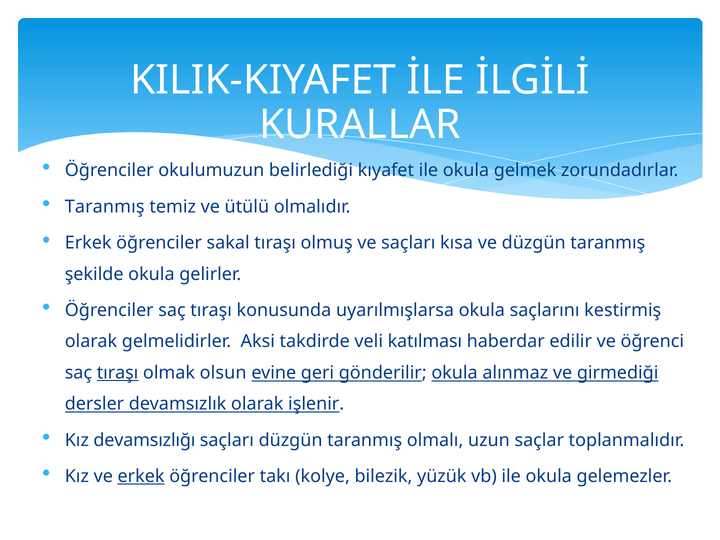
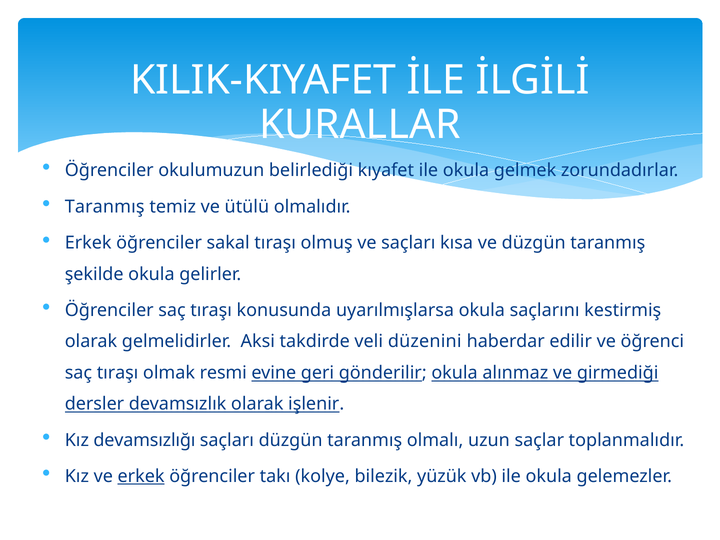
katılması: katılması -> düzenini
tıraşı at (118, 373) underline: present -> none
olsun: olsun -> resmi
